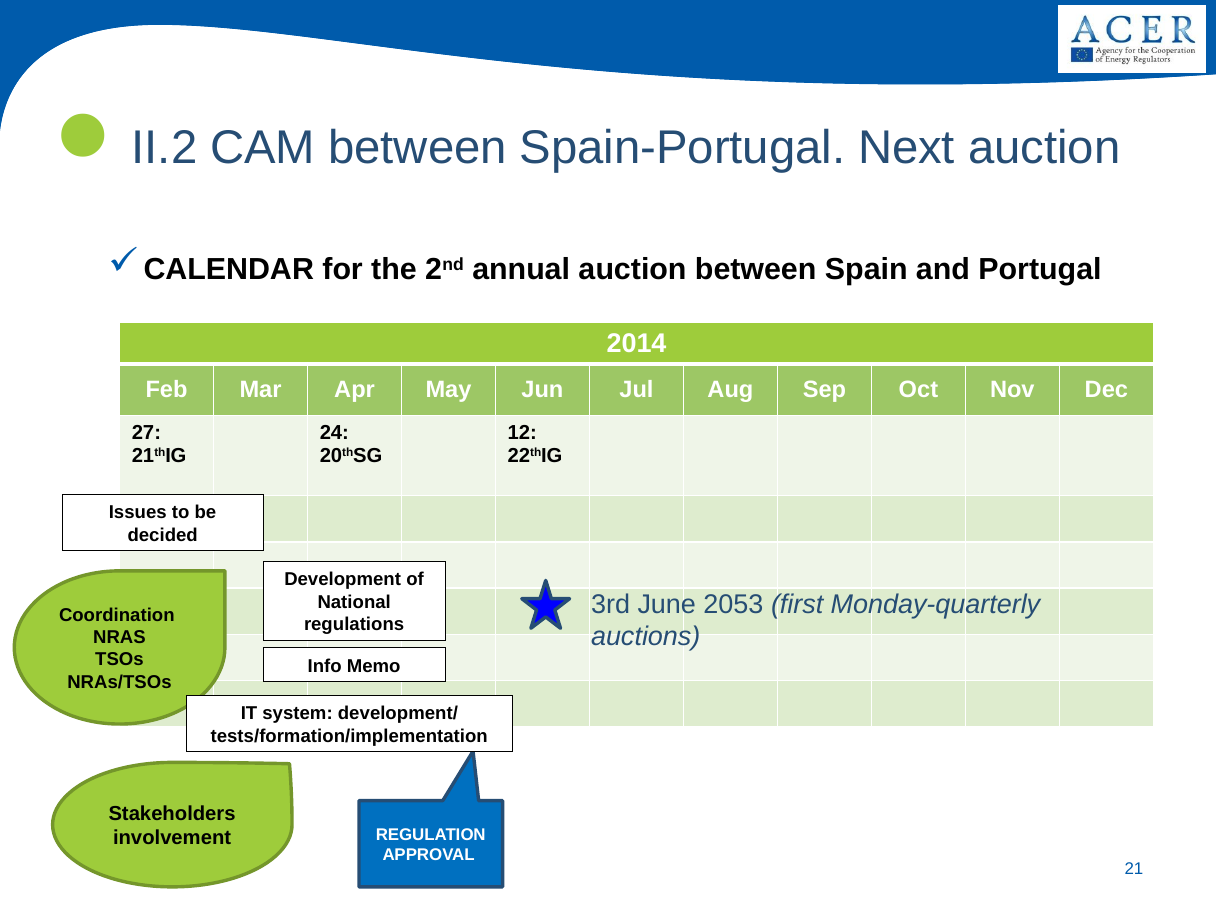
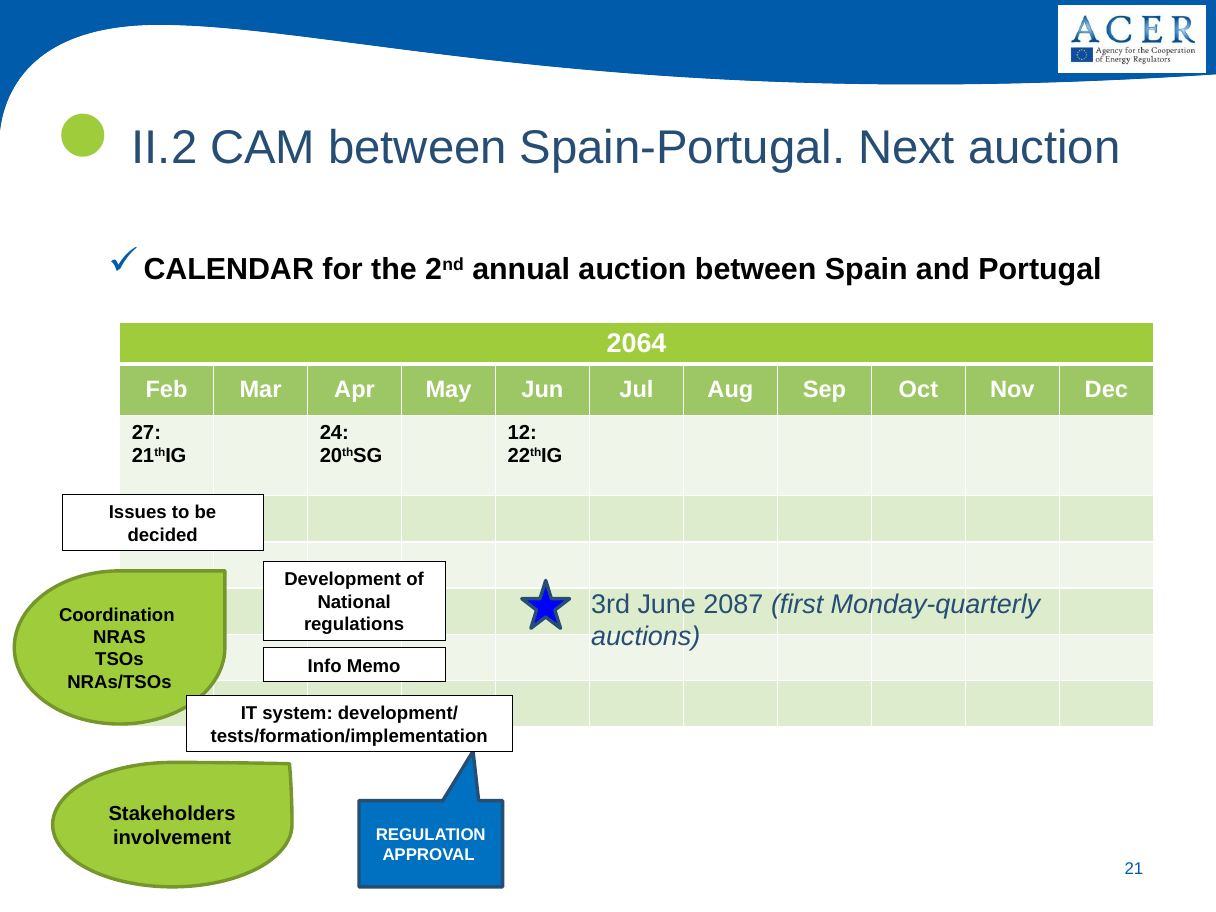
2014: 2014 -> 2064
2053: 2053 -> 2087
